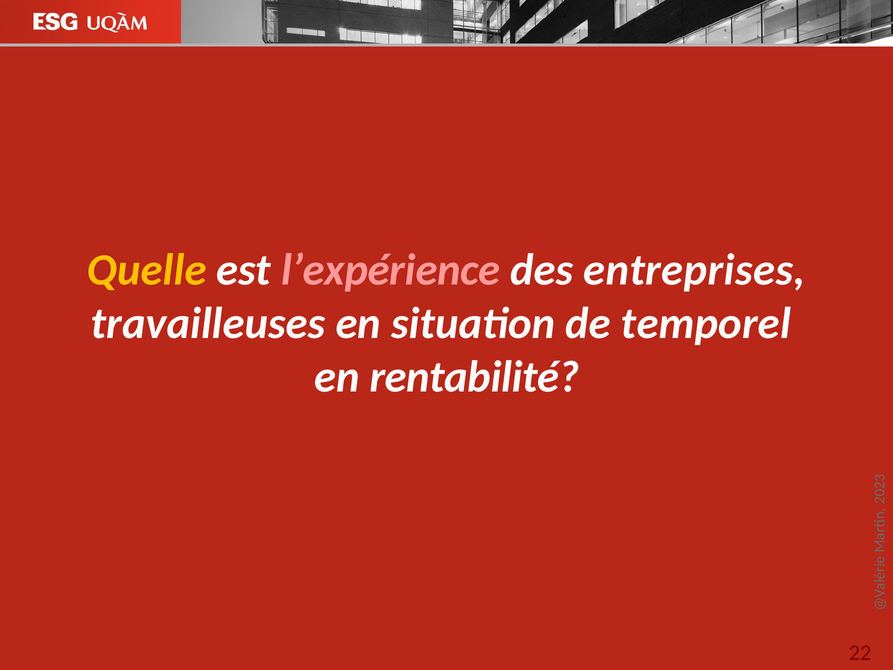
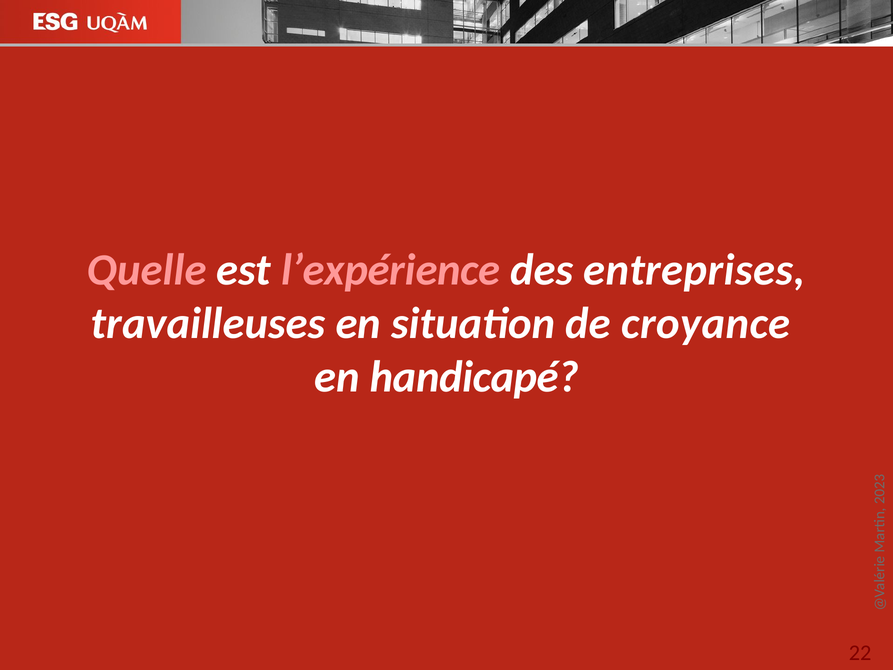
Quelle colour: yellow -> pink
temporel: temporel -> croyance
rentabilité: rentabilité -> handicapé
